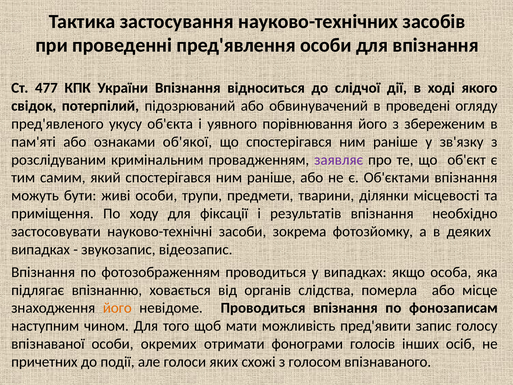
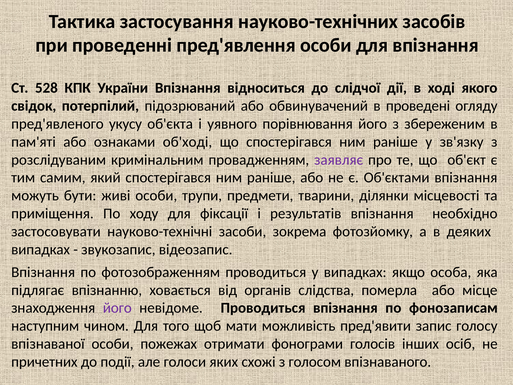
477: 477 -> 528
об'якої: об'якої -> об'ході
його at (117, 308) colour: orange -> purple
окремих: окремих -> пожежах
